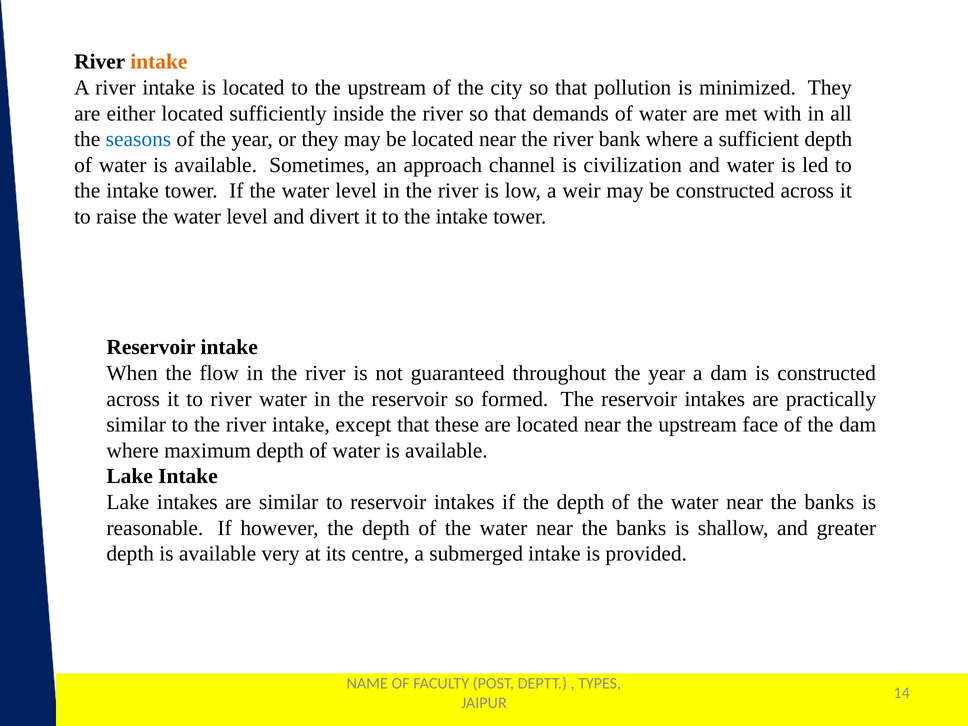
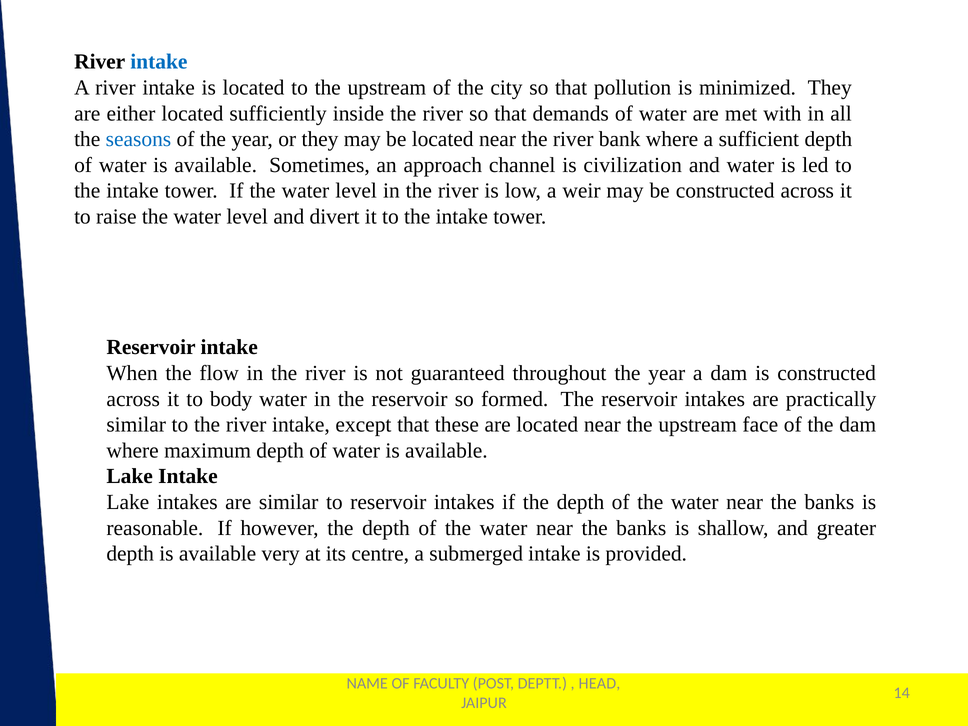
intake at (159, 62) colour: orange -> blue
to river: river -> body
TYPES: TYPES -> HEAD
